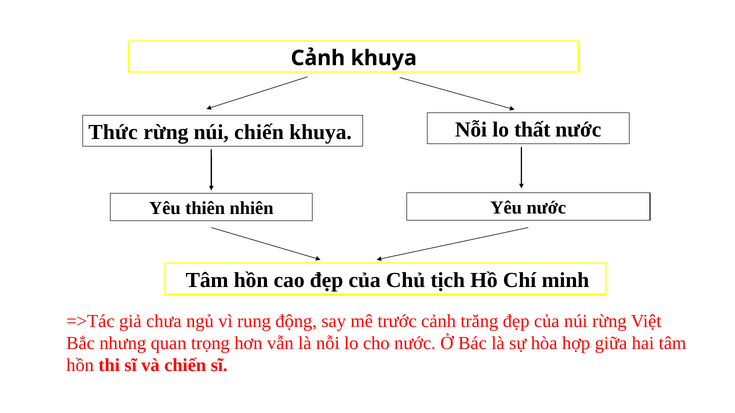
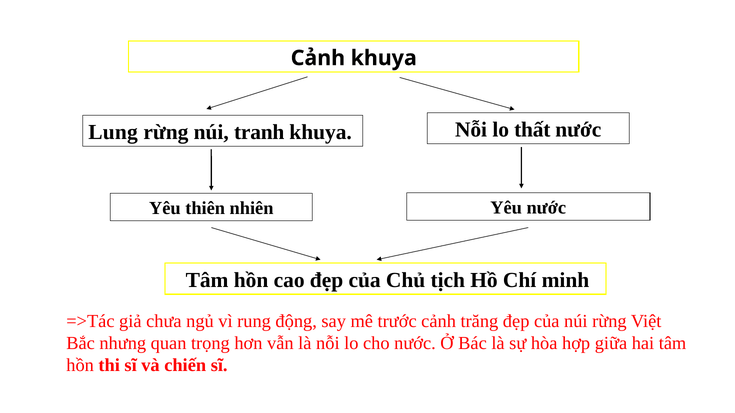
Thức: Thức -> Lung
núi chiến: chiến -> tranh
